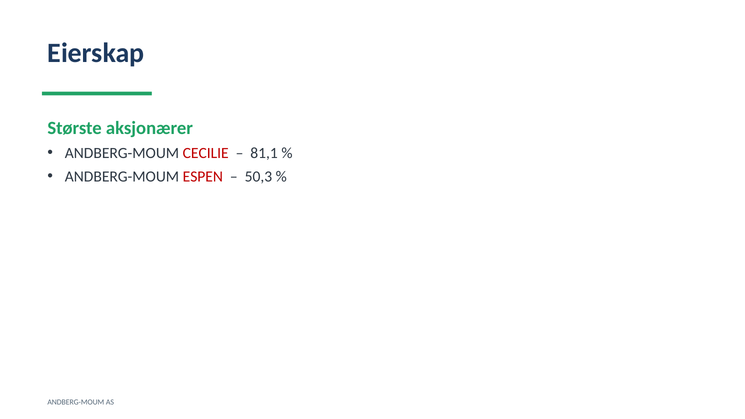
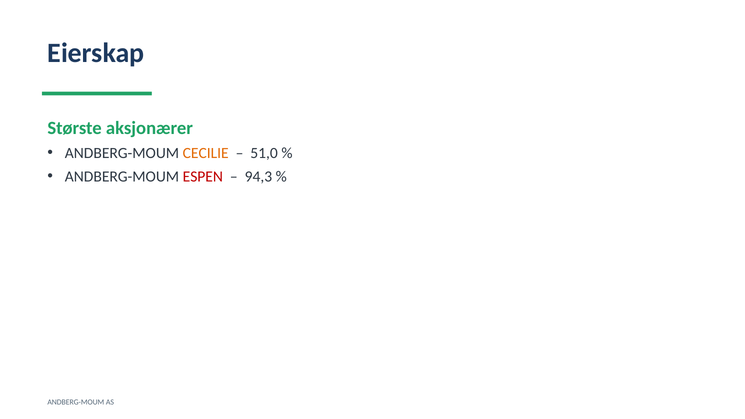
CECILIE colour: red -> orange
81,1: 81,1 -> 51,0
50,3: 50,3 -> 94,3
